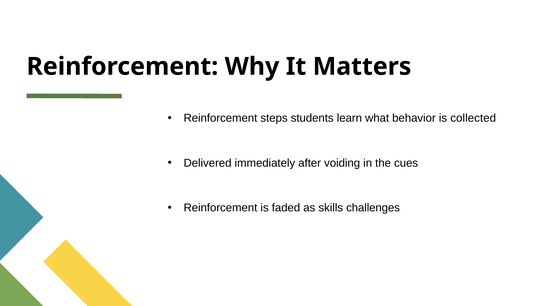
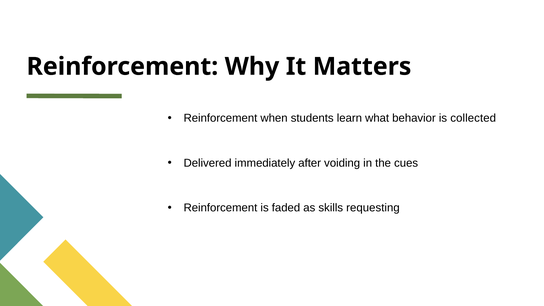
steps: steps -> when
challenges: challenges -> requesting
